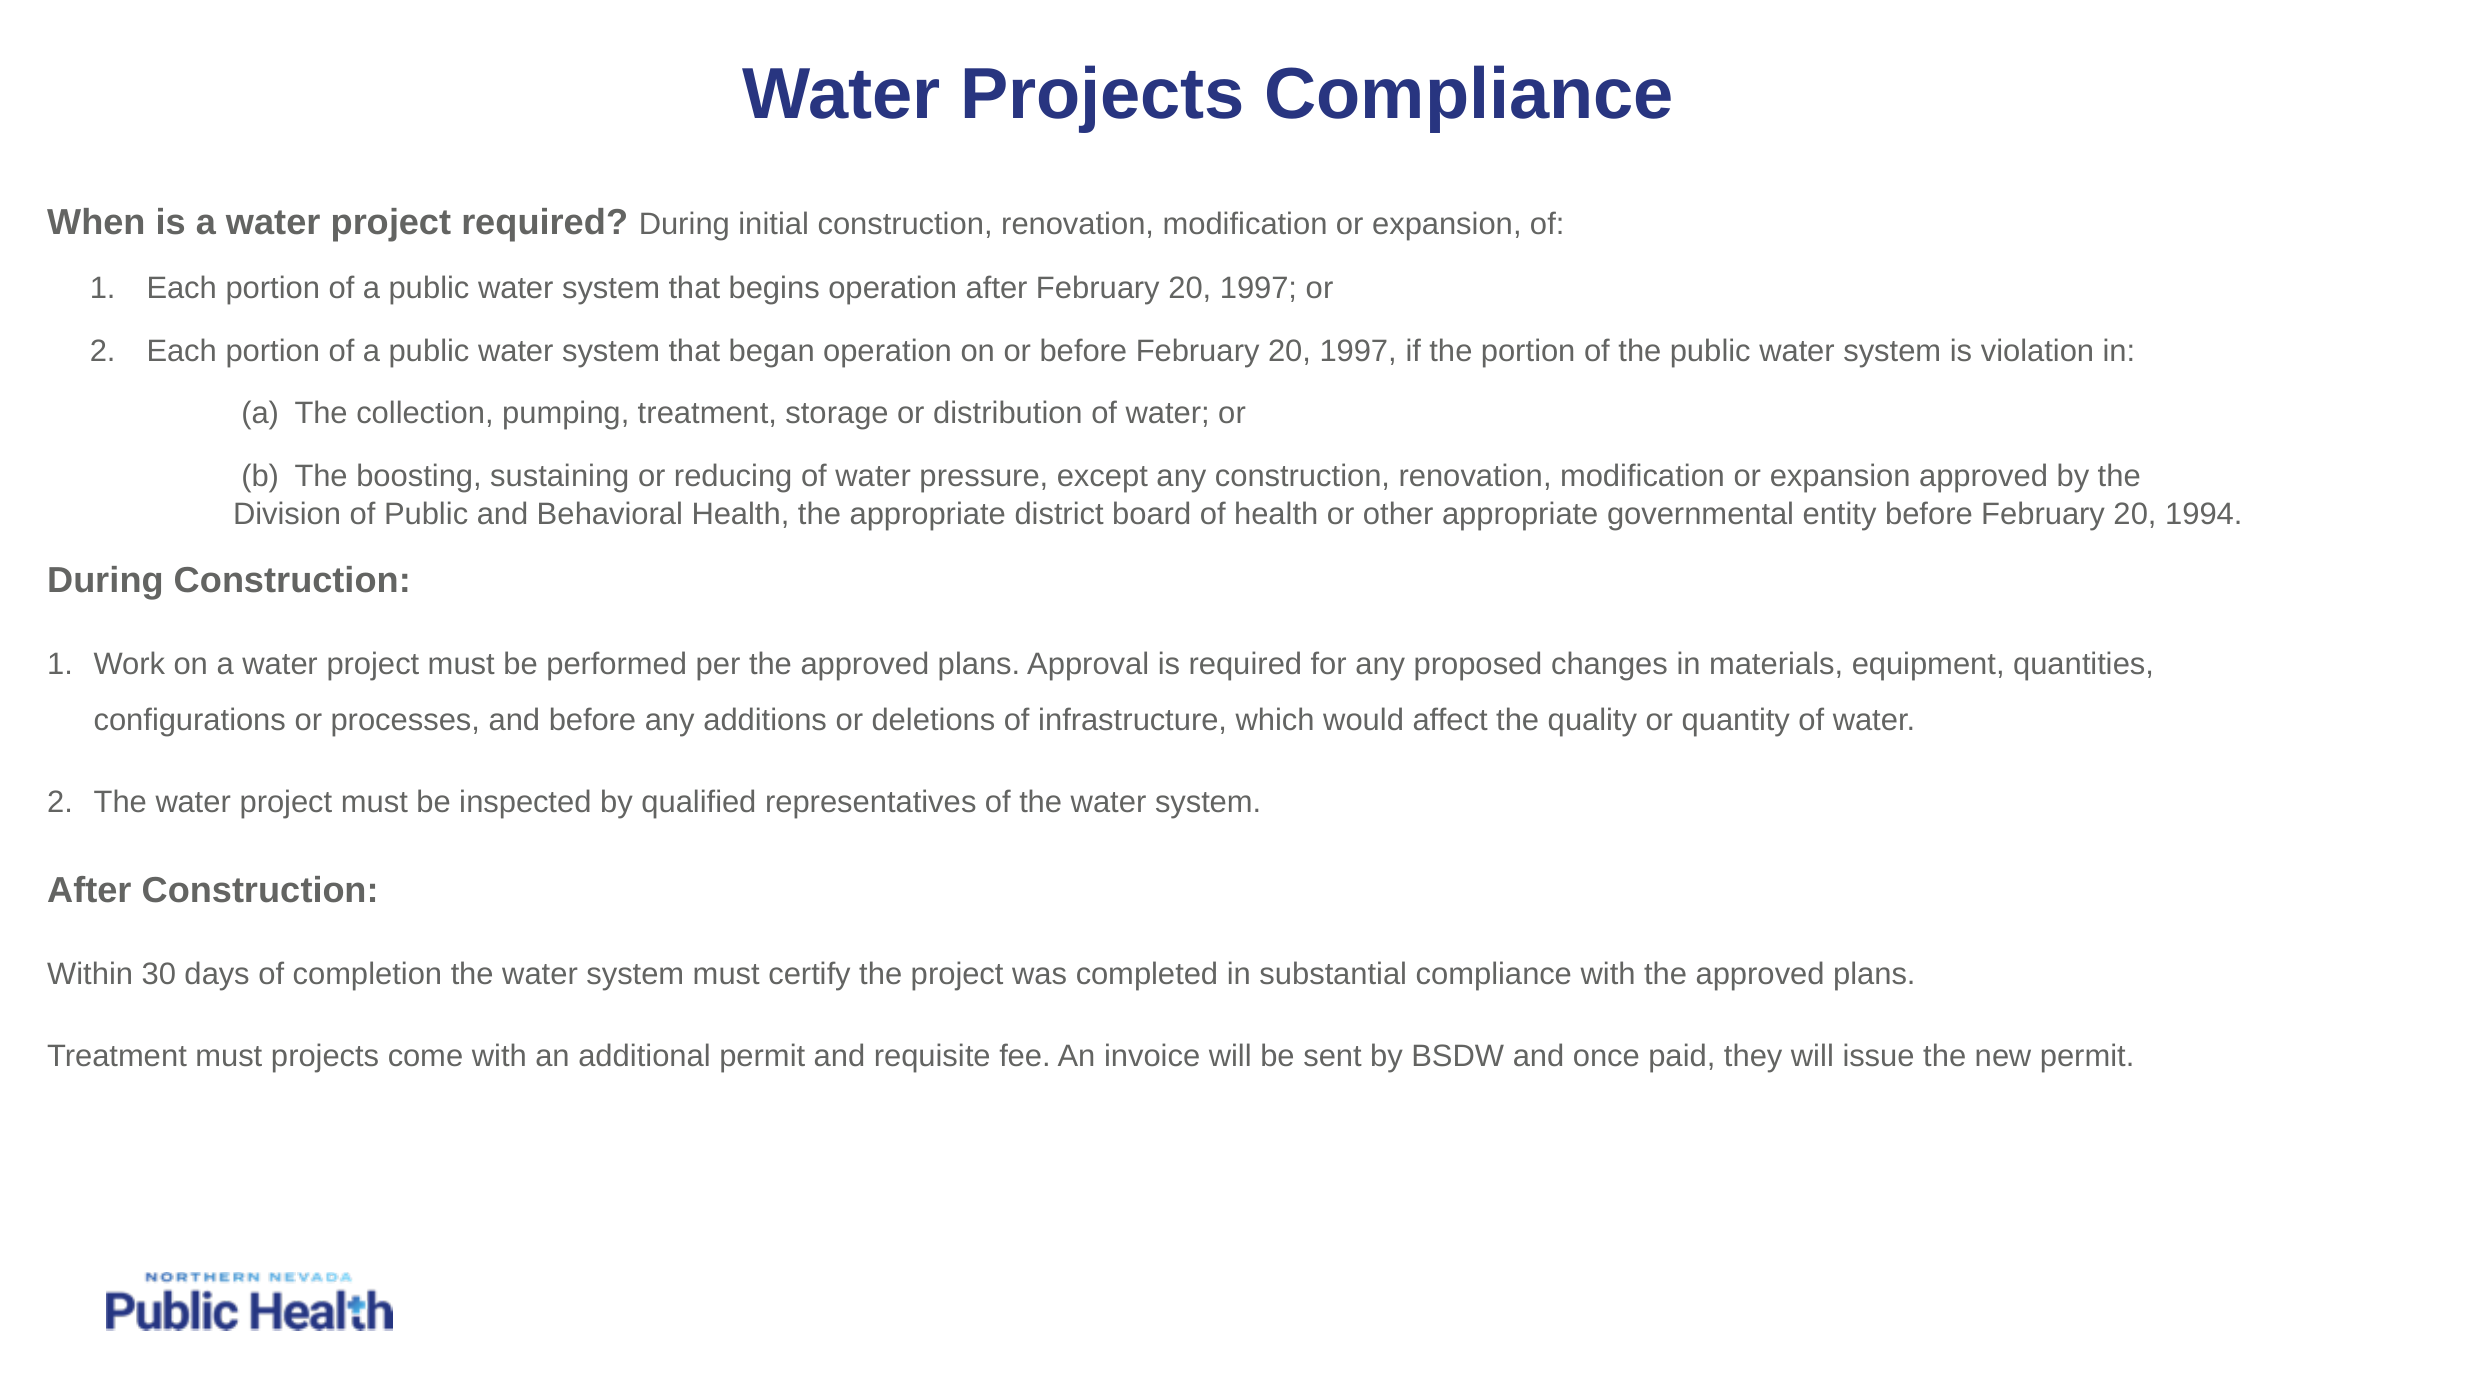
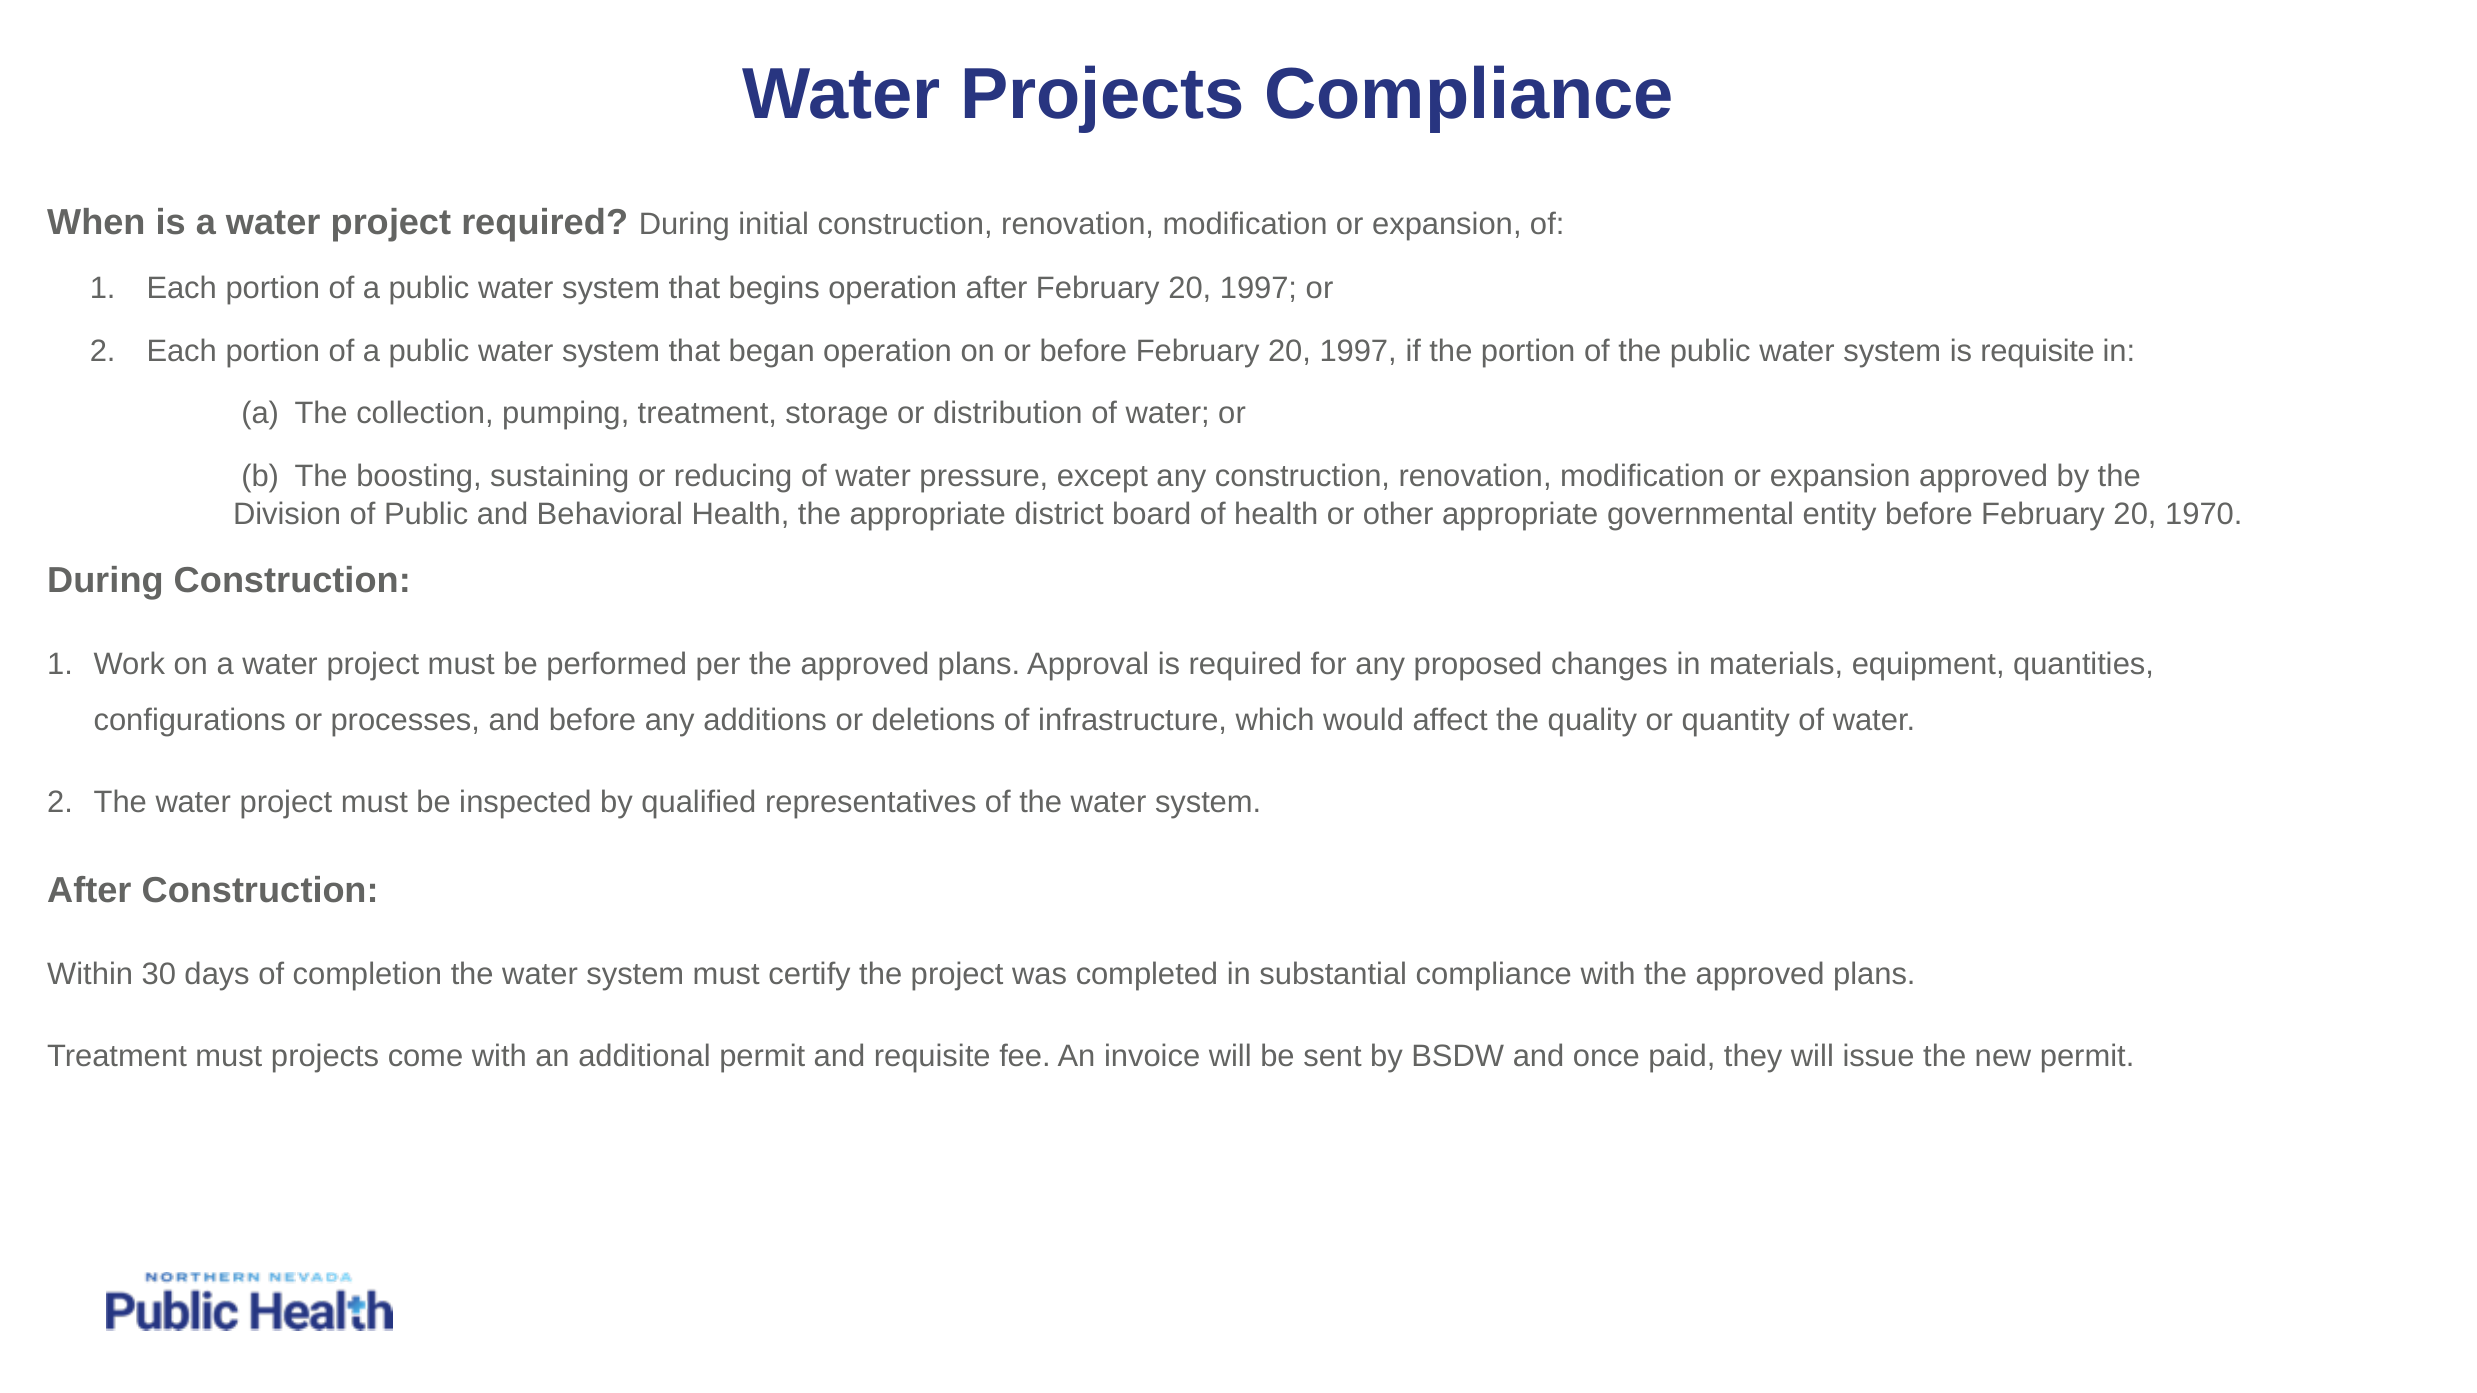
is violation: violation -> requisite
1994: 1994 -> 1970
